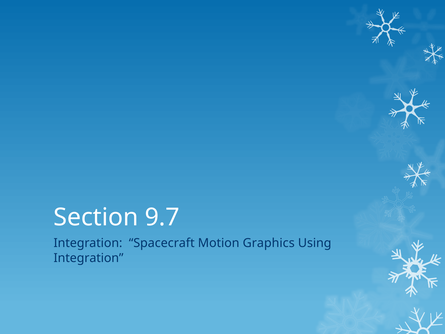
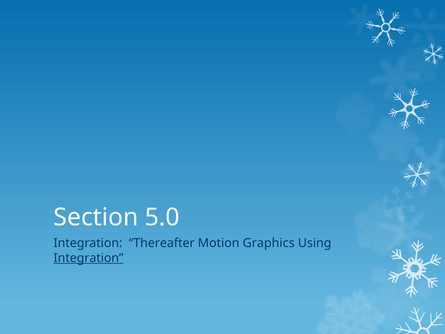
9.7: 9.7 -> 5.0
Spacecraft: Spacecraft -> Thereafter
Integration at (89, 258) underline: none -> present
